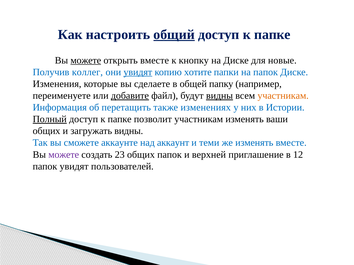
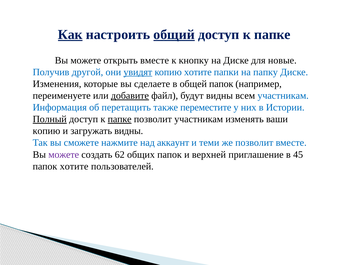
Как underline: none -> present
можете at (86, 60) underline: present -> none
коллег: коллег -> другой
на папок: папок -> папку
общей папку: папку -> папок
видны at (219, 96) underline: present -> none
участникам at (283, 96) colour: orange -> blue
изменениях: изменениях -> переместите
папке at (120, 119) underline: none -> present
общих at (47, 131): общих -> копию
аккаунте: аккаунте -> нажмите
же изменять: изменять -> позволит
23: 23 -> 62
12: 12 -> 45
папок увидят: увидят -> хотите
